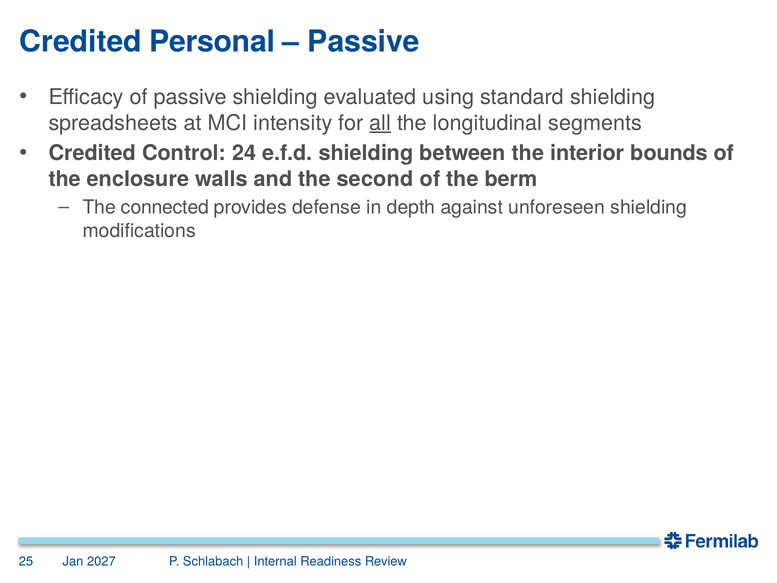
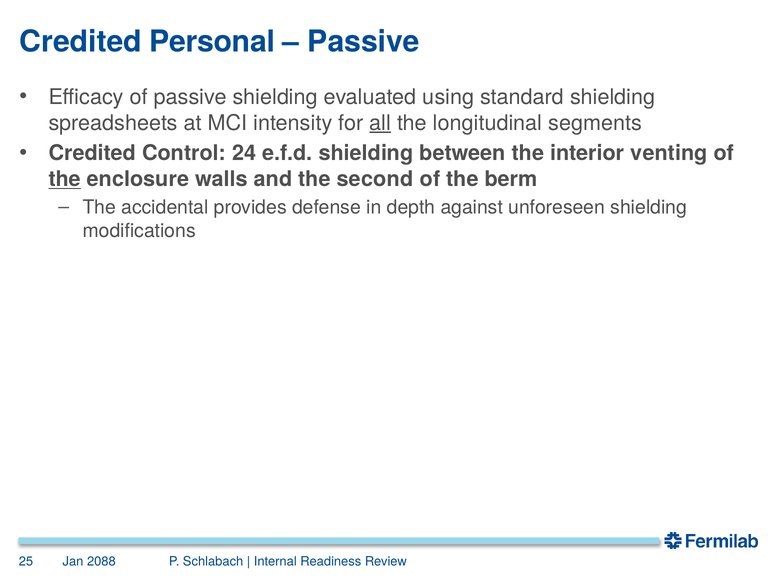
bounds: bounds -> venting
the at (65, 179) underline: none -> present
connected: connected -> accidental
2027: 2027 -> 2088
